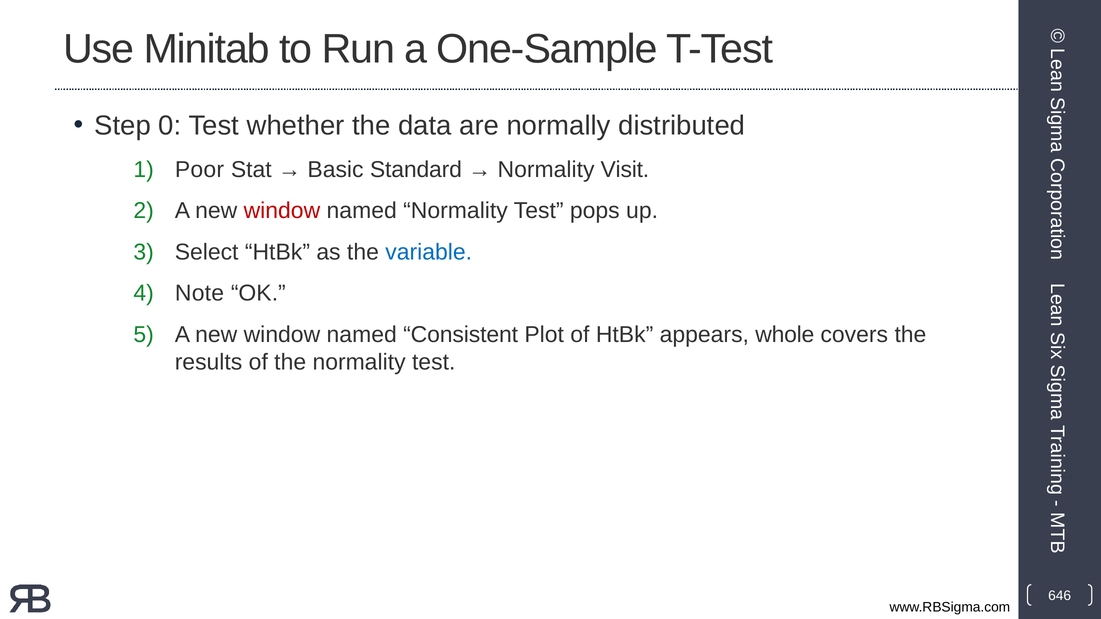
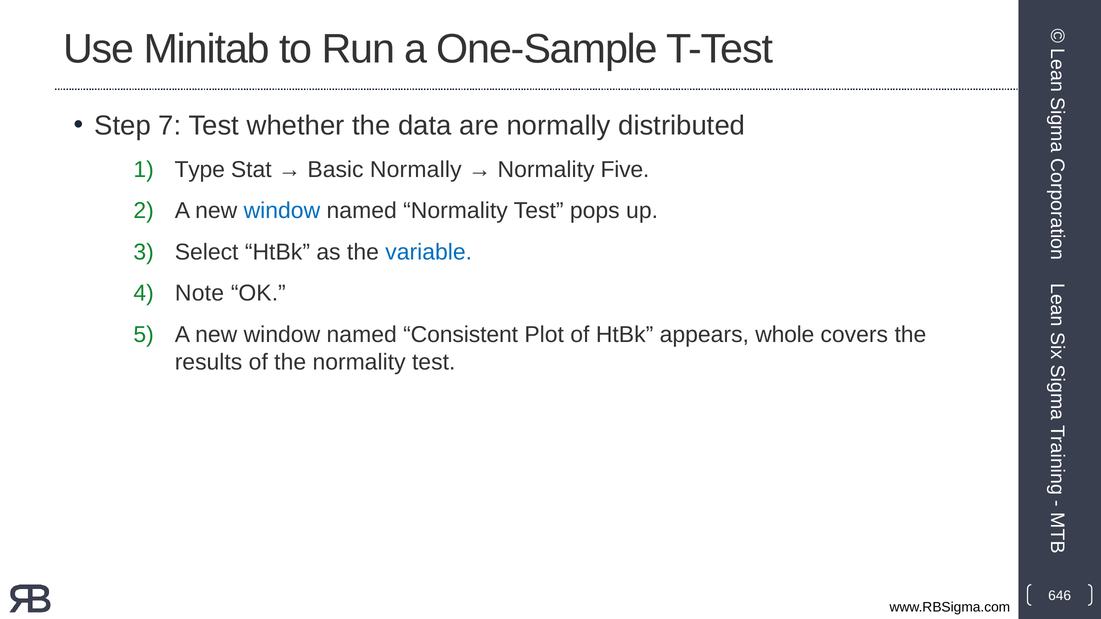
0: 0 -> 7
Poor: Poor -> Type
Basic Standard: Standard -> Normally
Visit: Visit -> Five
window at (282, 211) colour: red -> blue
